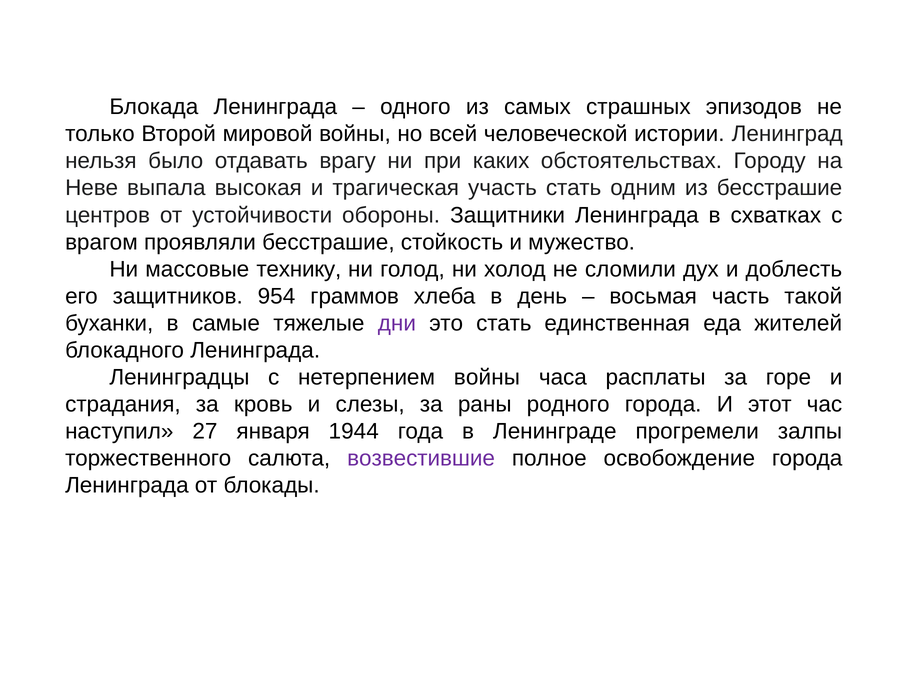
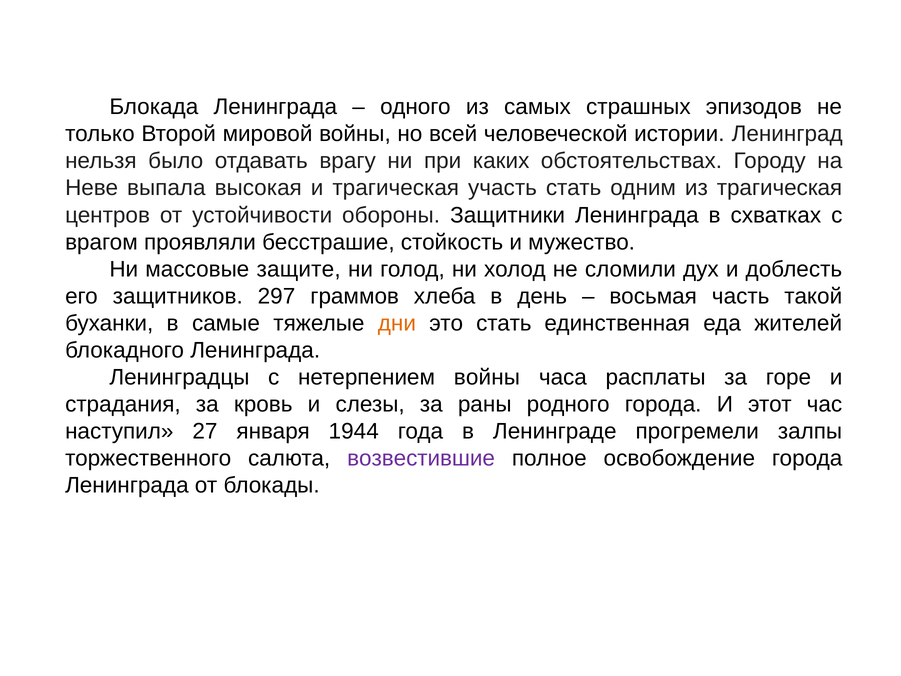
из бесстрашие: бесстрашие -> трагическая
технику: технику -> защите
954: 954 -> 297
дни colour: purple -> orange
